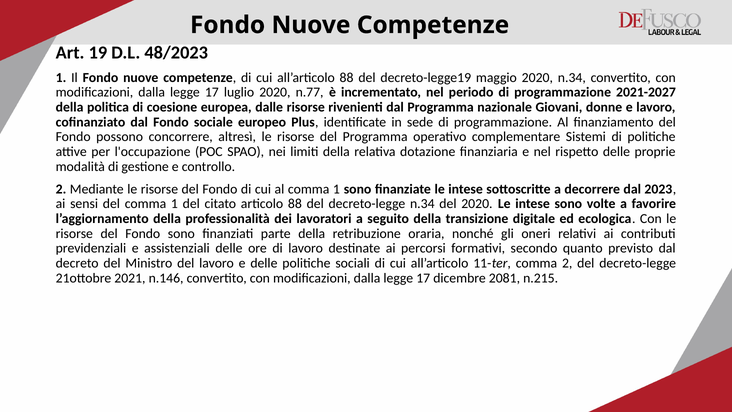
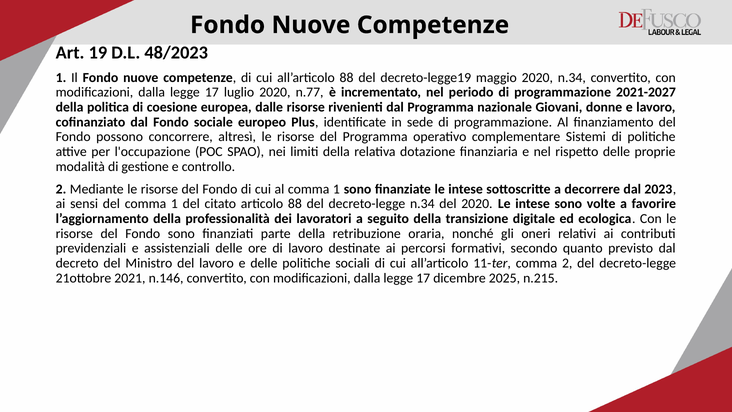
2081: 2081 -> 2025
